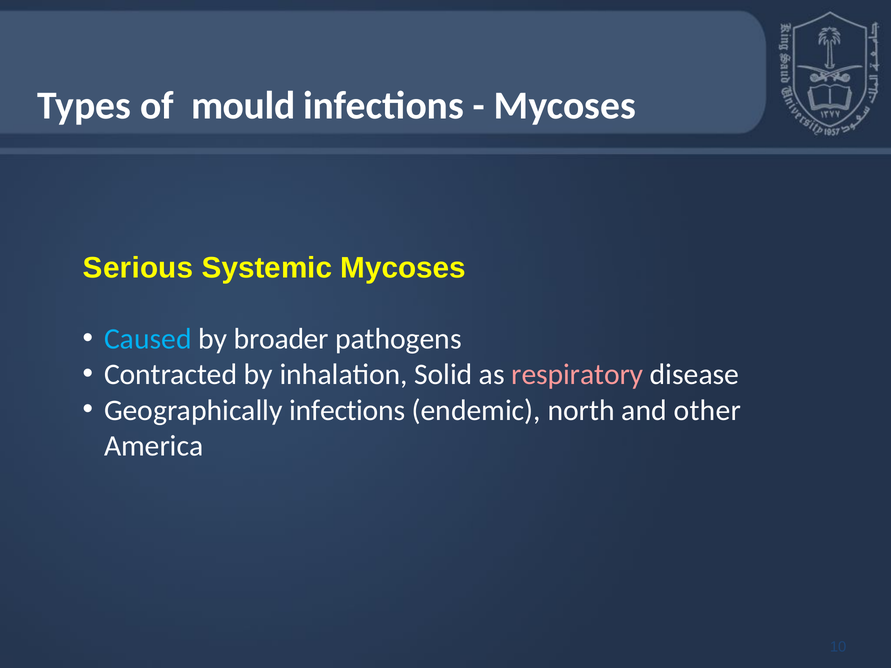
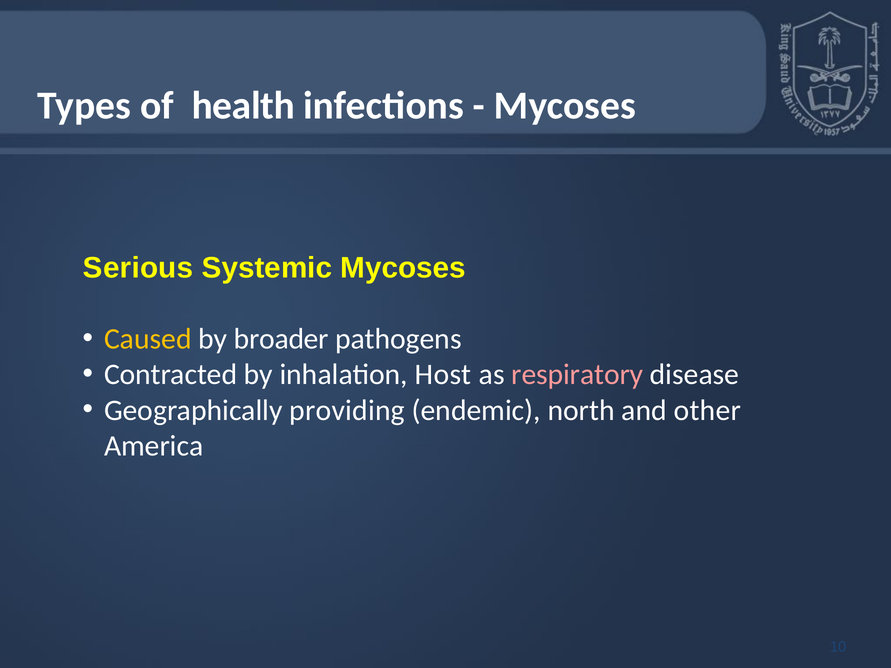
mould: mould -> health
Caused colour: light blue -> yellow
Solid: Solid -> Host
Geographically infections: infections -> providing
